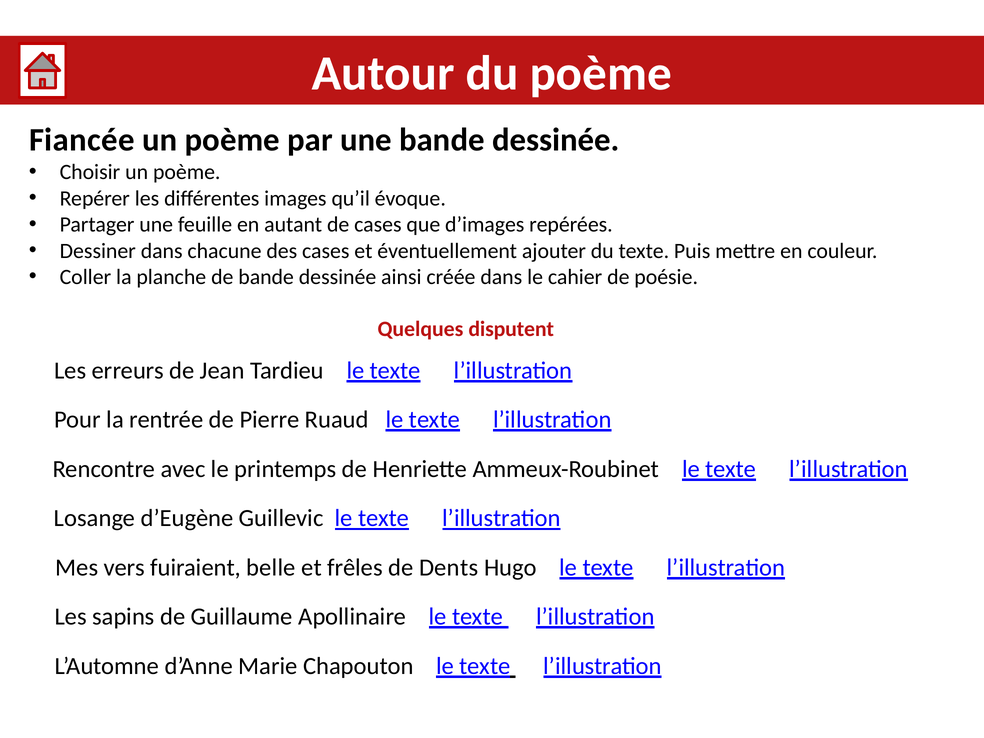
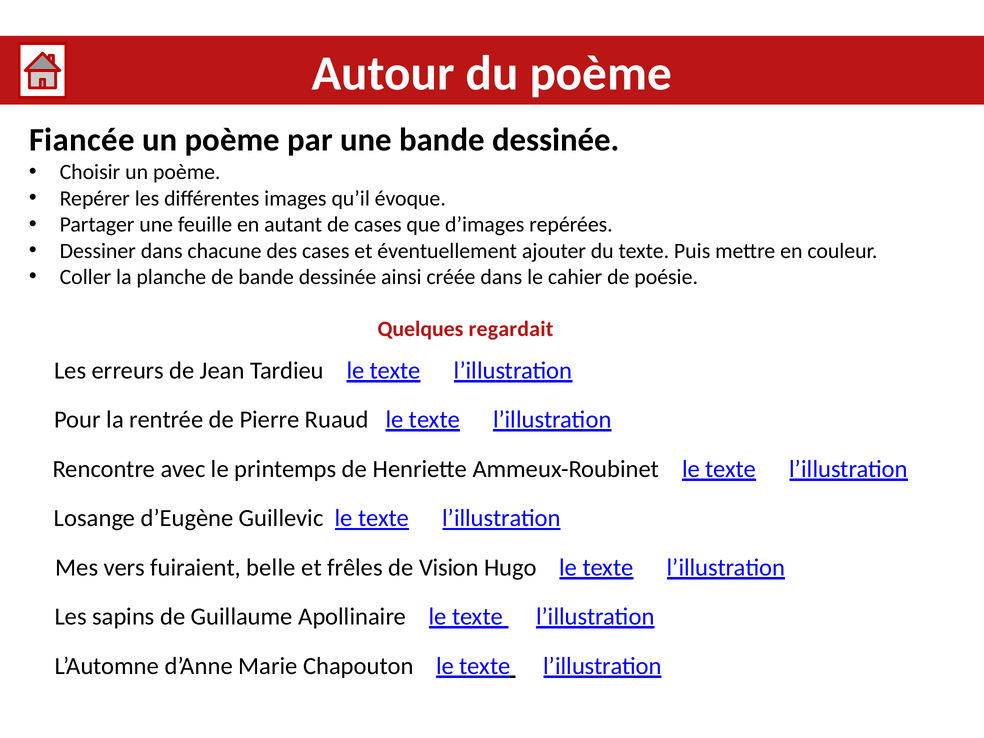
disputent: disputent -> regardait
Dents: Dents -> Vision
